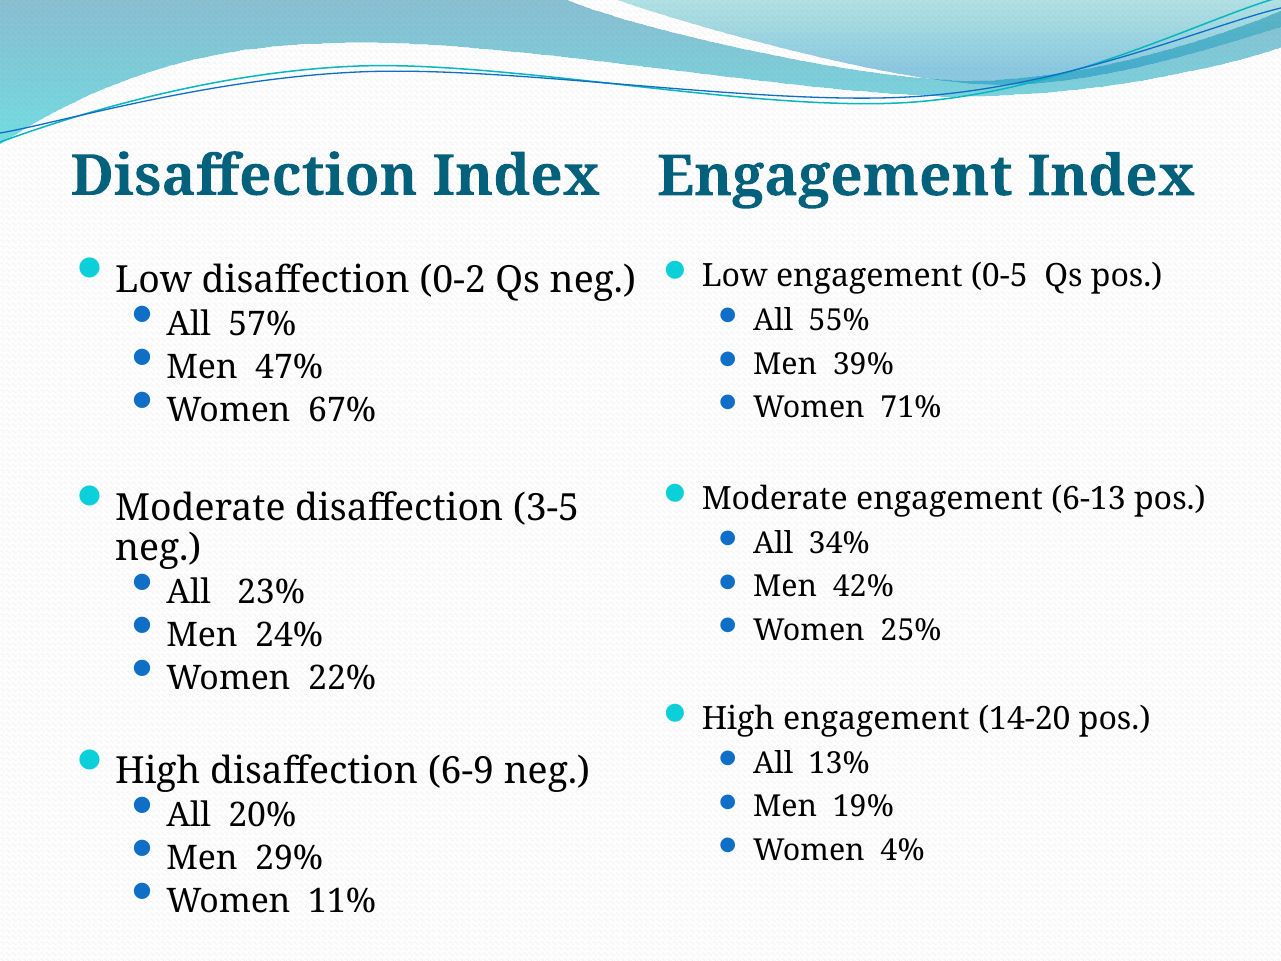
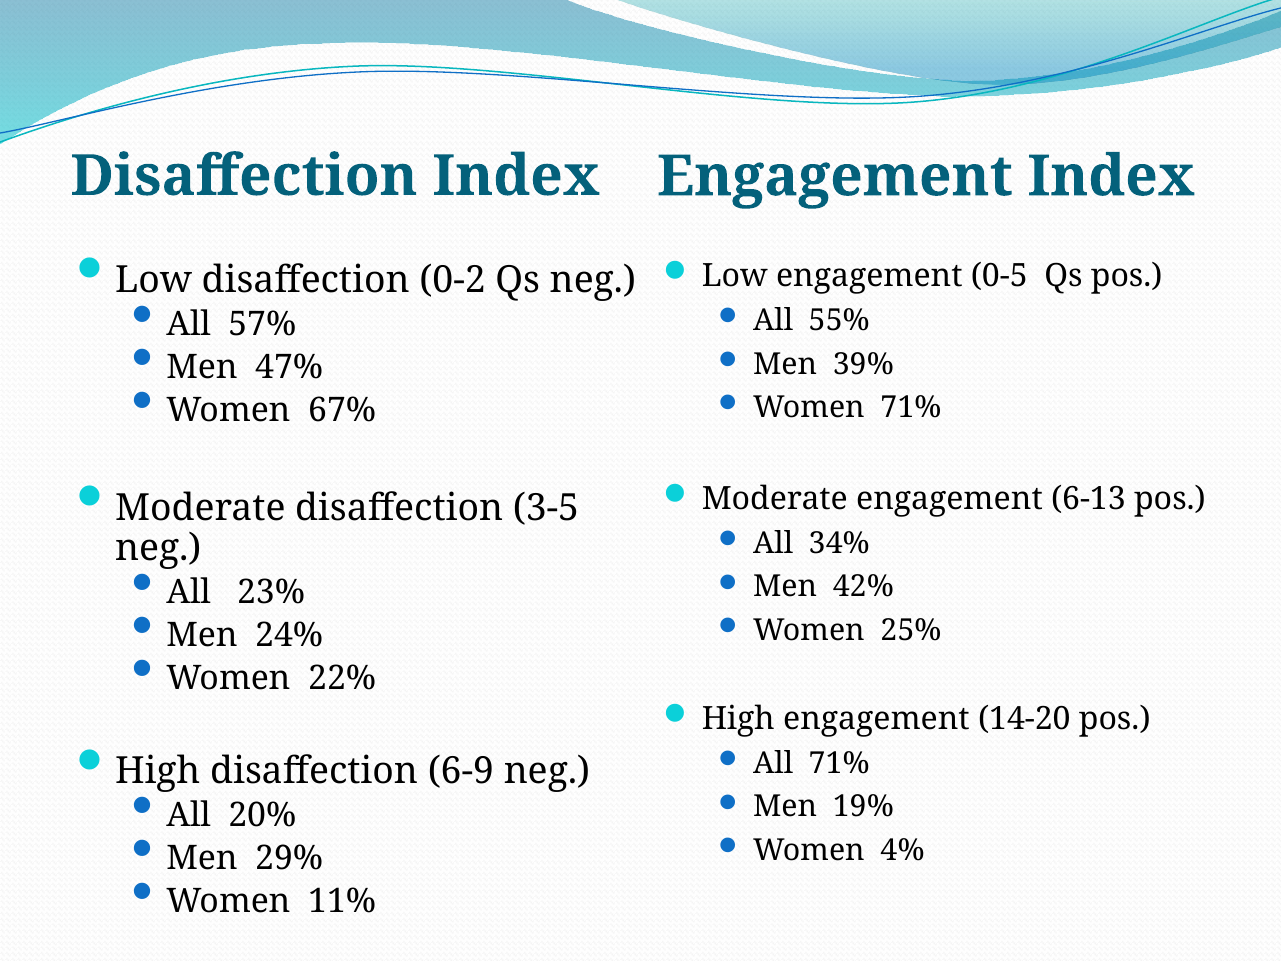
All 13%: 13% -> 71%
